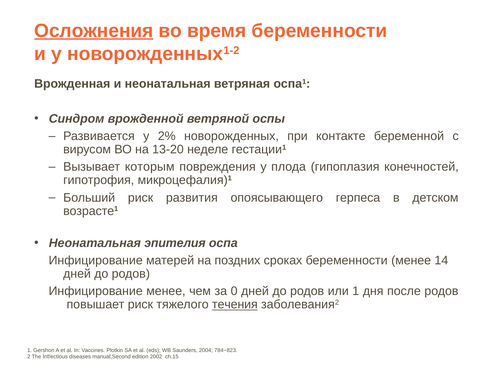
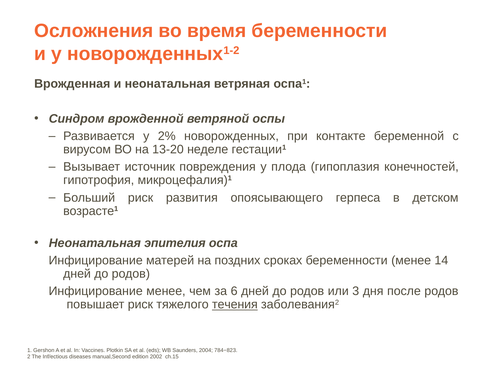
Осложнения underline: present -> none
которым: которым -> источник
0: 0 -> 6
или 1: 1 -> 3
